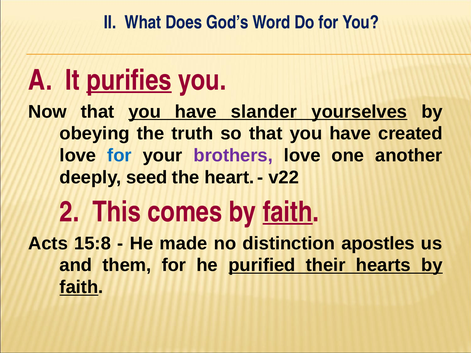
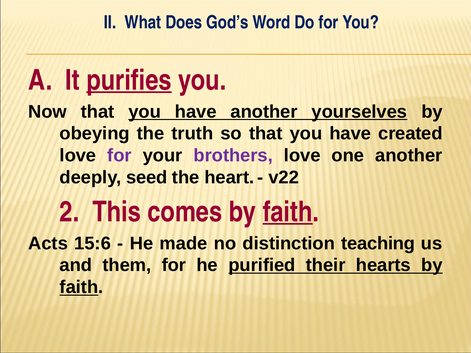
have slander: slander -> another
for at (119, 156) colour: blue -> purple
15:8: 15:8 -> 15:6
apostles: apostles -> teaching
